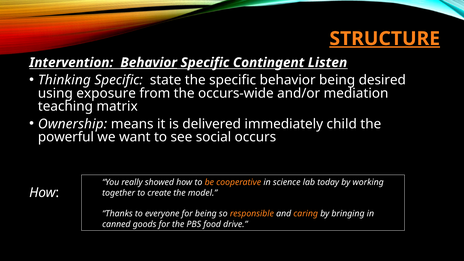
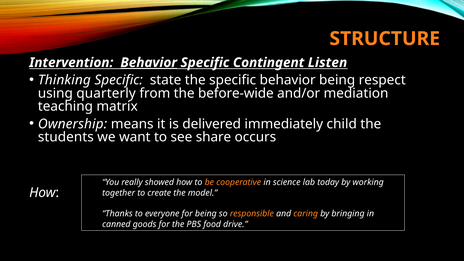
STRUCTURE underline: present -> none
desired: desired -> respect
exposure: exposure -> quarterly
occurs-wide: occurs-wide -> before-wide
powerful: powerful -> students
social: social -> share
